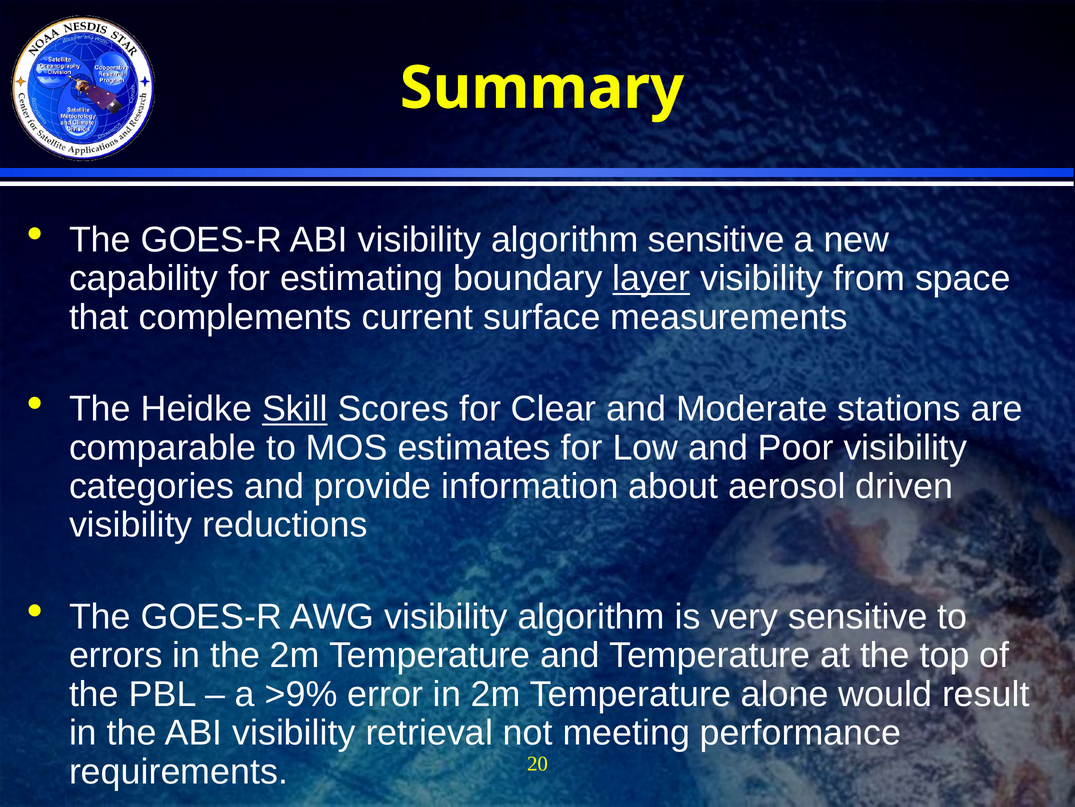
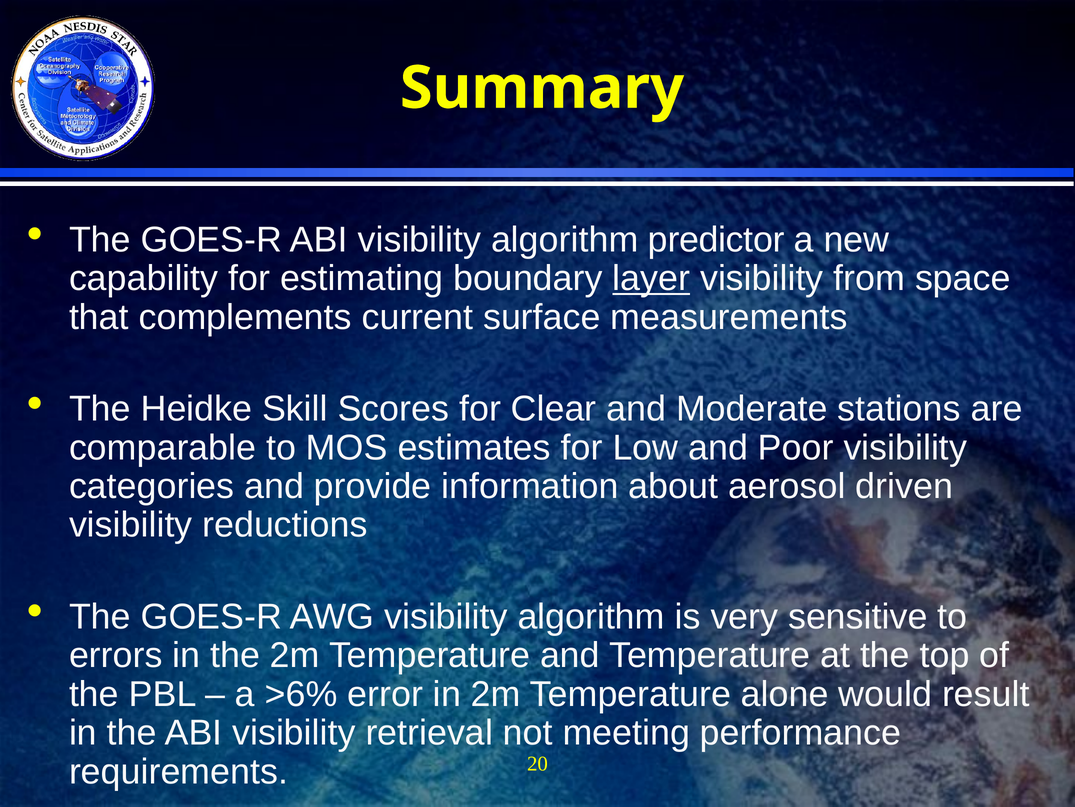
algorithm sensitive: sensitive -> predictor
Skill underline: present -> none
>9%: >9% -> >6%
